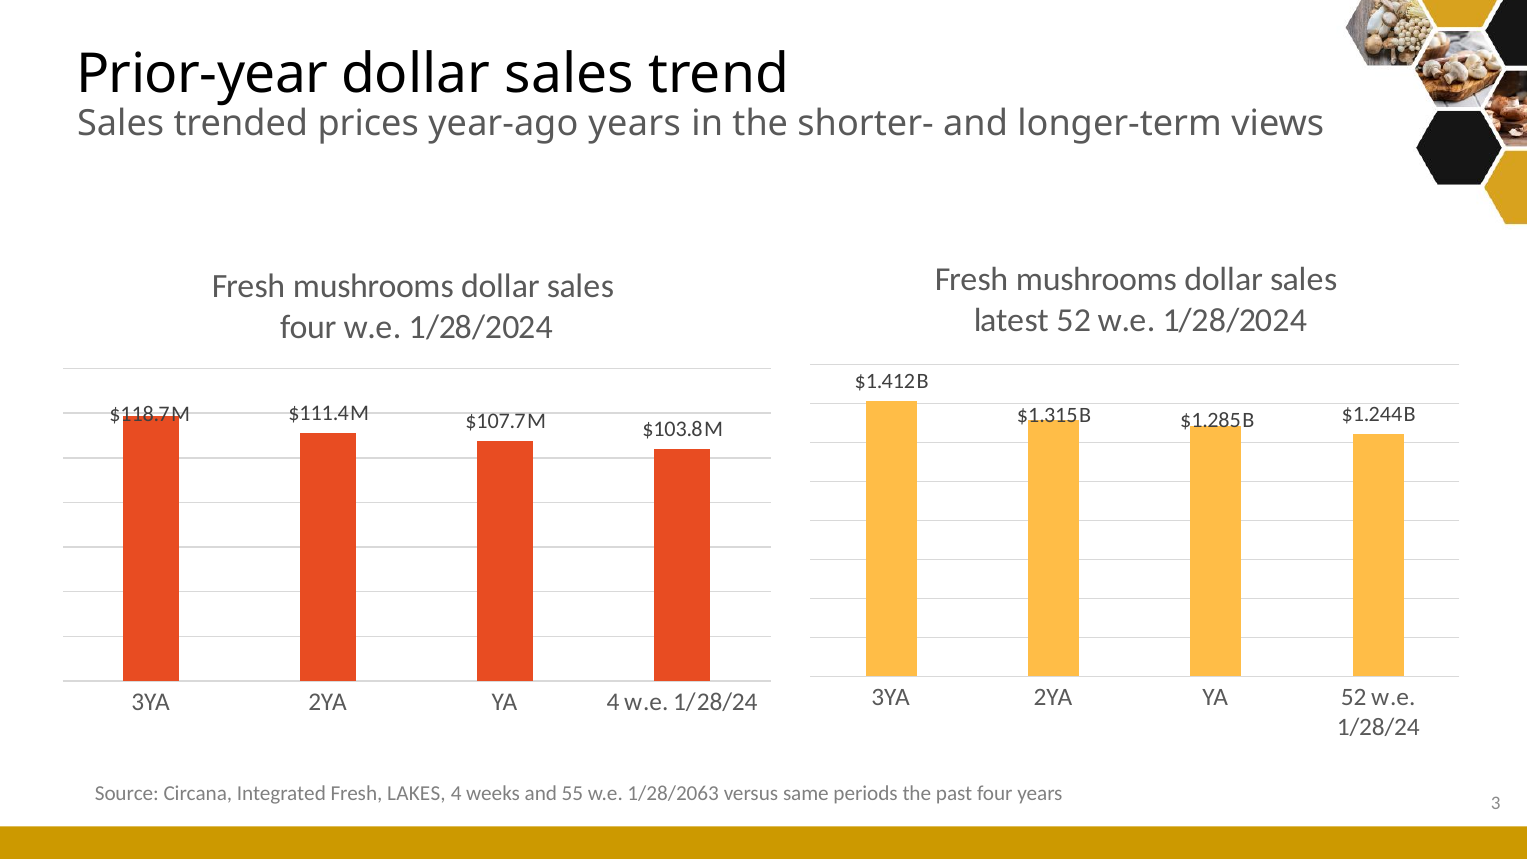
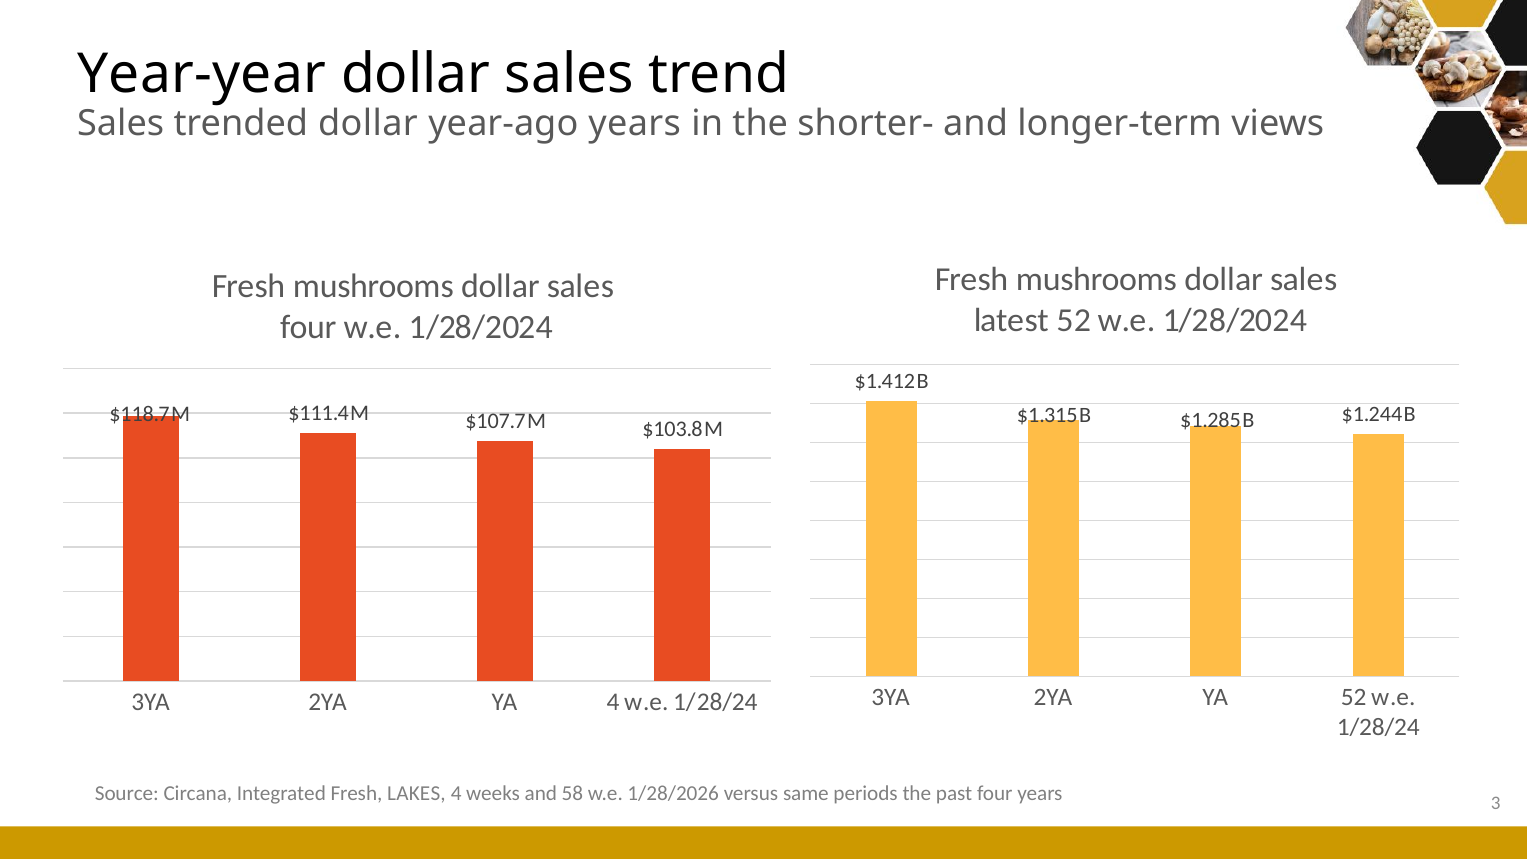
Prior-year: Prior-year -> Year-year
trended prices: prices -> dollar
55: 55 -> 58
1/28/2063: 1/28/2063 -> 1/28/2026
